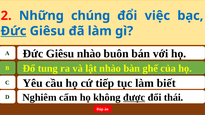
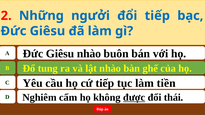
chúng: chúng -> ngưởi
đổi việc: việc -> tiếp
Đức at (14, 31) underline: present -> none
biết: biết -> tiền
